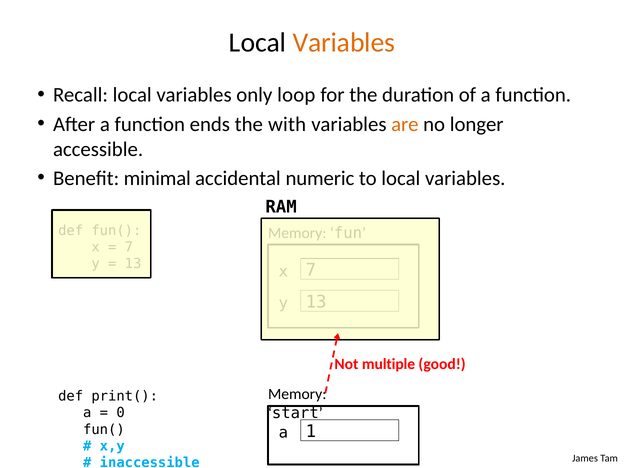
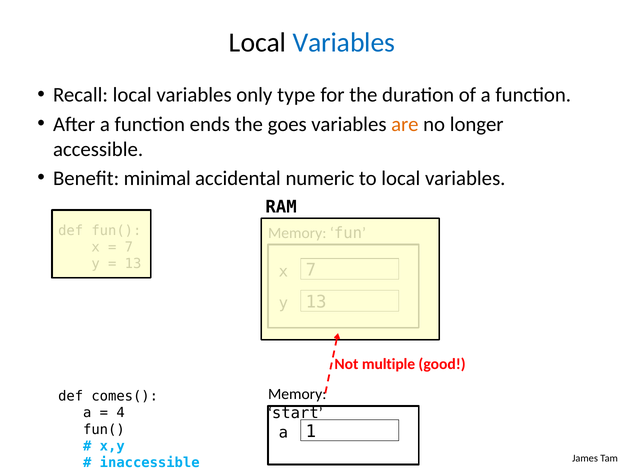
Variables at (344, 42) colour: orange -> blue
loop: loop -> type
with: with -> goes
print(: print( -> comes(
0: 0 -> 4
